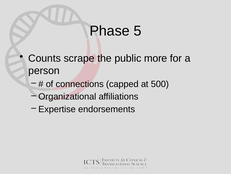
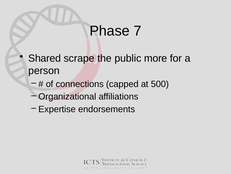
5: 5 -> 7
Counts: Counts -> Shared
